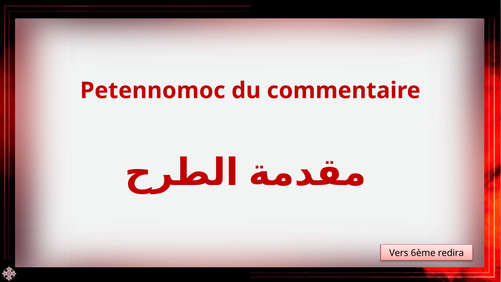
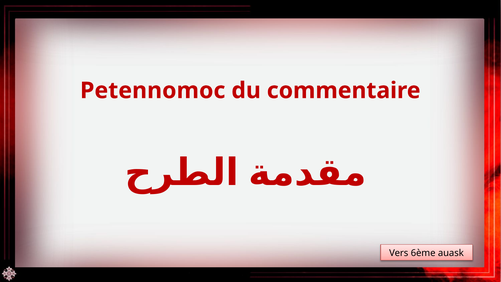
redira: redira -> auask
